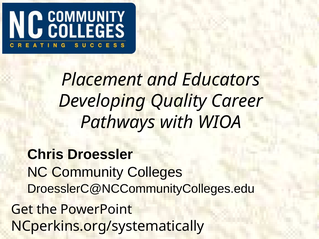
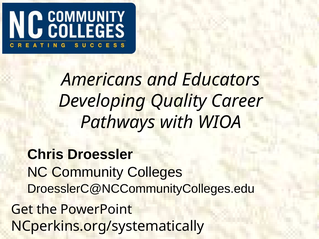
Placement: Placement -> Americans
